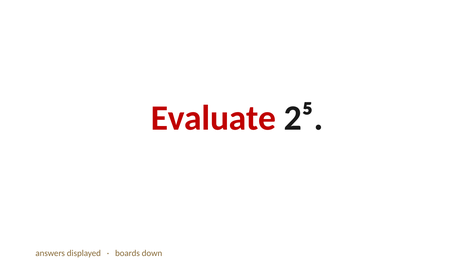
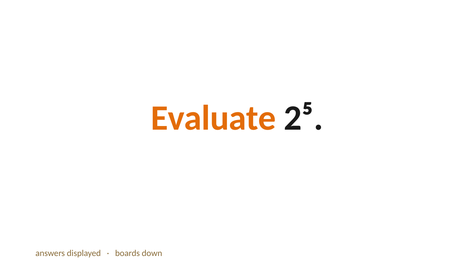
Evaluate colour: red -> orange
